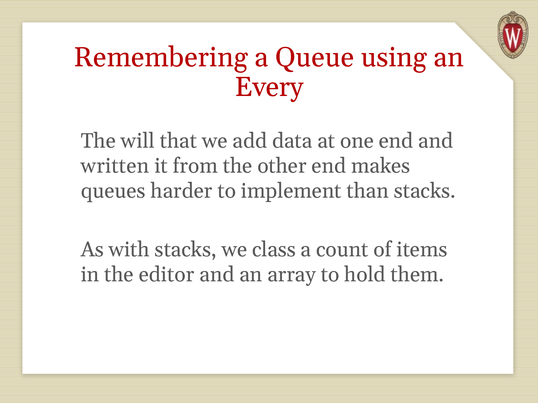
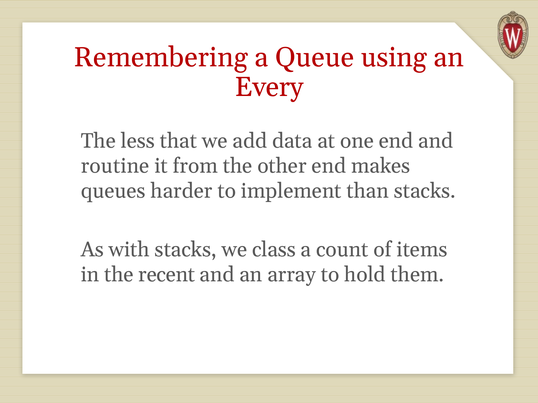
will: will -> less
written: written -> routine
editor: editor -> recent
